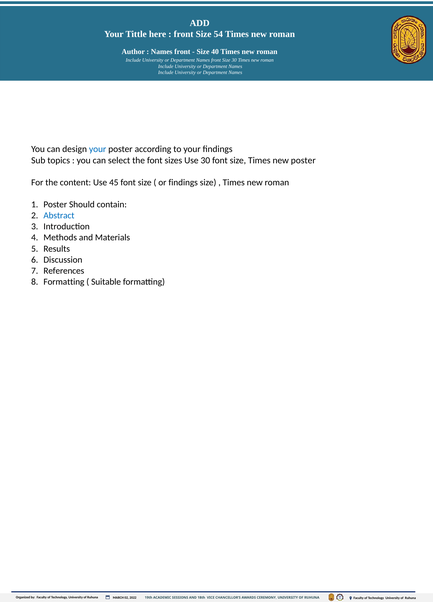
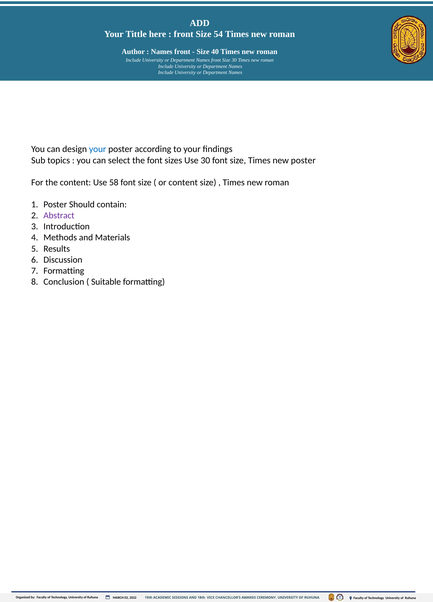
45: 45 -> 58
or findings: findings -> content
Abstract colour: blue -> purple
References at (64, 270): References -> Formatting
Formatting at (64, 281): Formatting -> Conclusion
